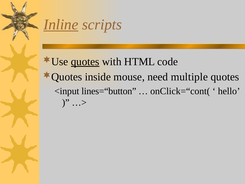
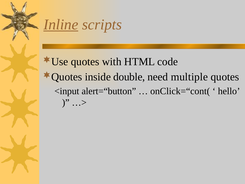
quotes at (85, 62) underline: present -> none
mouse: mouse -> double
lines=“button: lines=“button -> alert=“button
